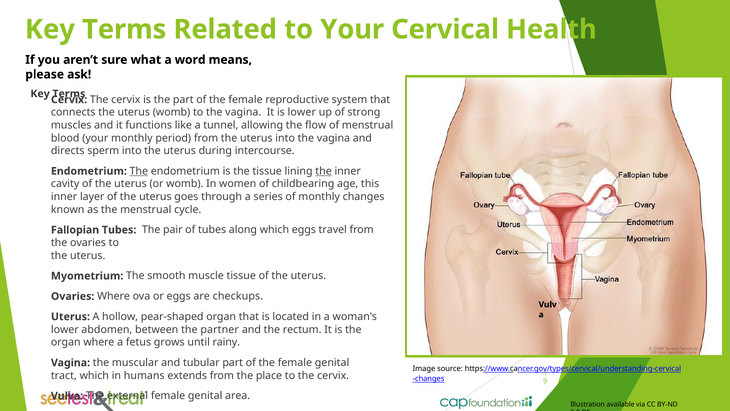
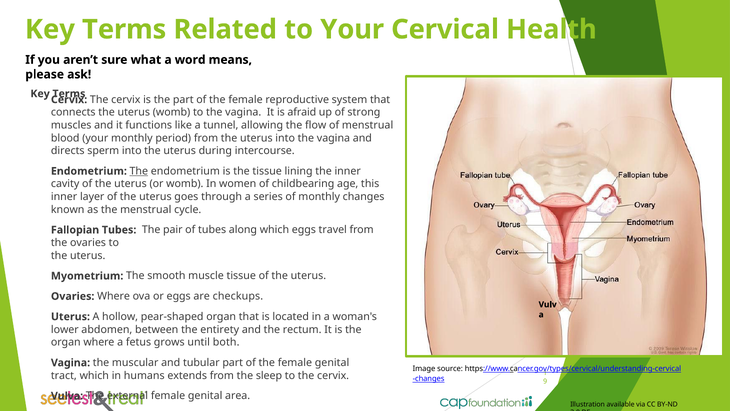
is lower: lower -> afraid
the at (324, 171) underline: present -> none
partner: partner -> entirety
rainy: rainy -> both
place: place -> sleep
